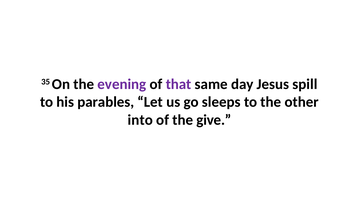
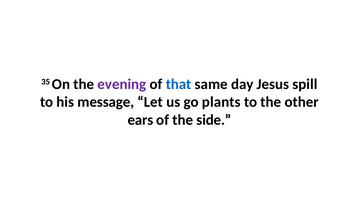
that colour: purple -> blue
parables: parables -> message
sleeps: sleeps -> plants
into: into -> ears
give: give -> side
